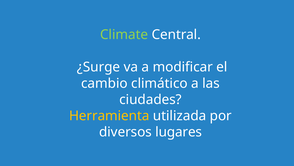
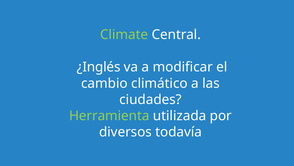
¿Surge: ¿Surge -> ¿Inglés
Herramienta colour: yellow -> light green
lugares: lugares -> todavía
